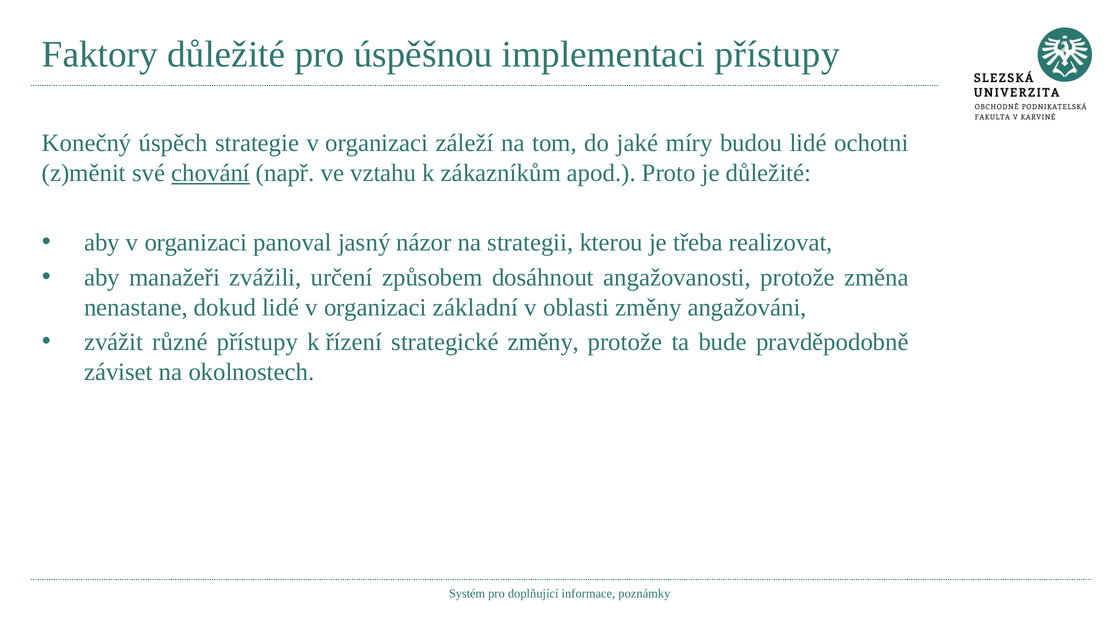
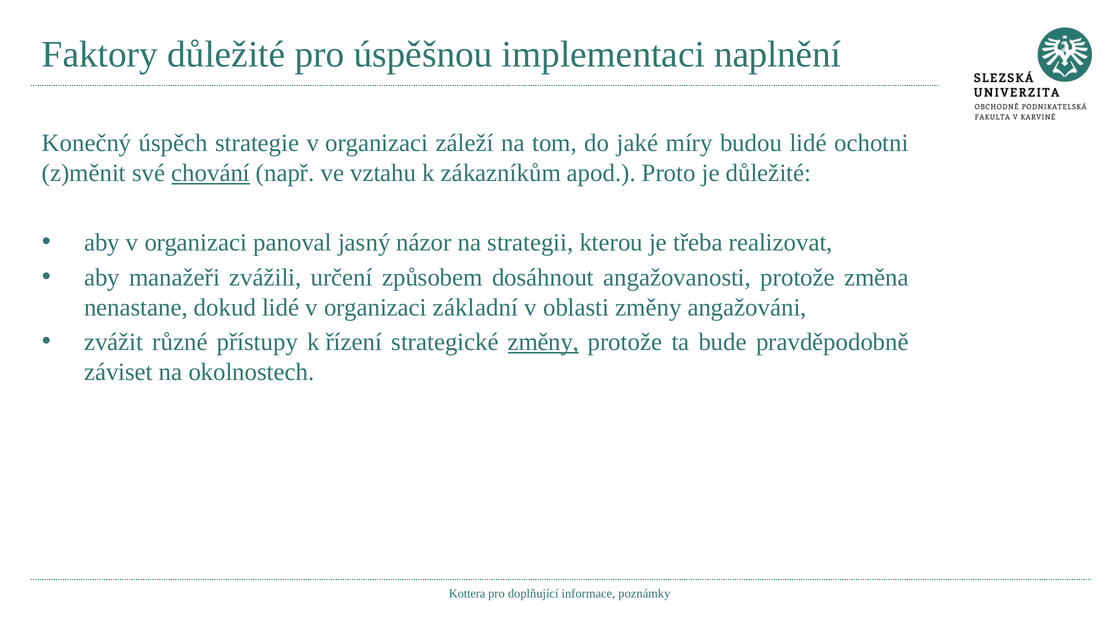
implementaci přístupy: přístupy -> naplnění
změny at (543, 342) underline: none -> present
Systém: Systém -> Kottera
